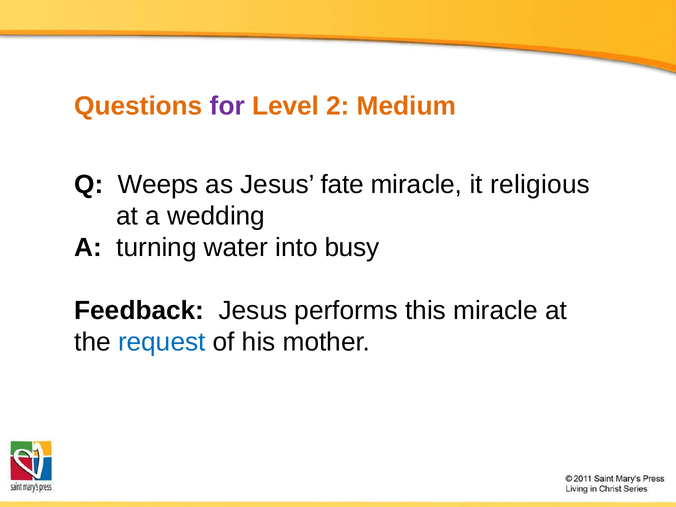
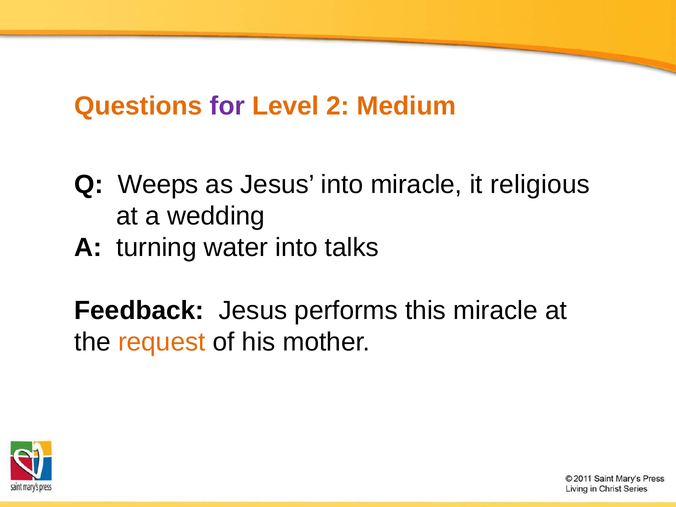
Jesus fate: fate -> into
busy: busy -> talks
request colour: blue -> orange
